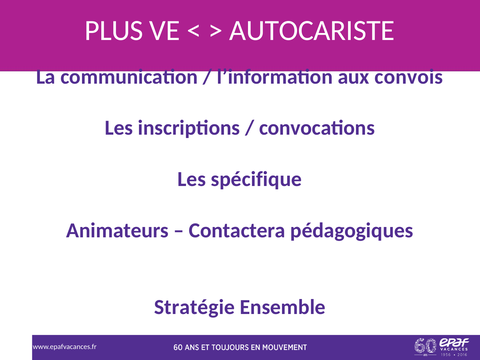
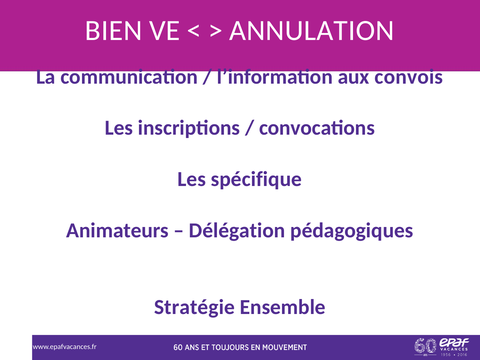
PLUS: PLUS -> BIEN
AUTOCARISTE: AUTOCARISTE -> ANNULATION
Contactera: Contactera -> Délégation
